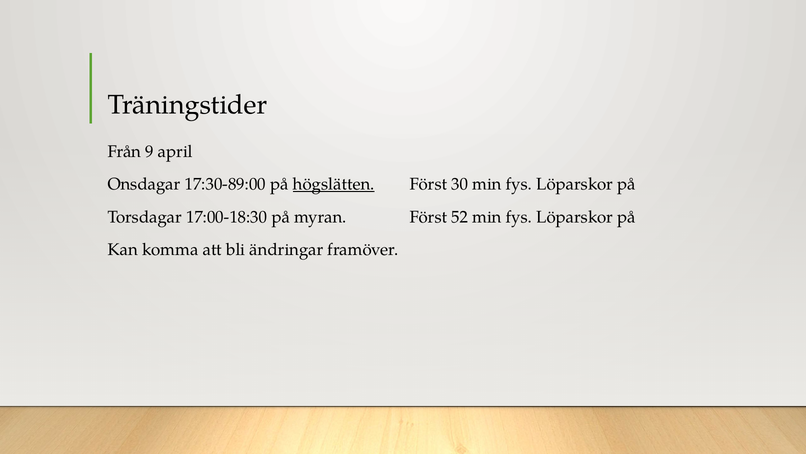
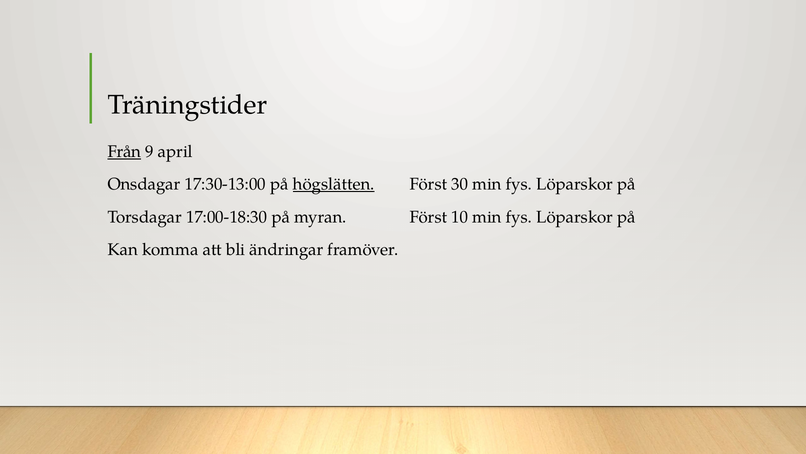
Från underline: none -> present
17:30-89:00: 17:30-89:00 -> 17:30-13:00
52: 52 -> 10
